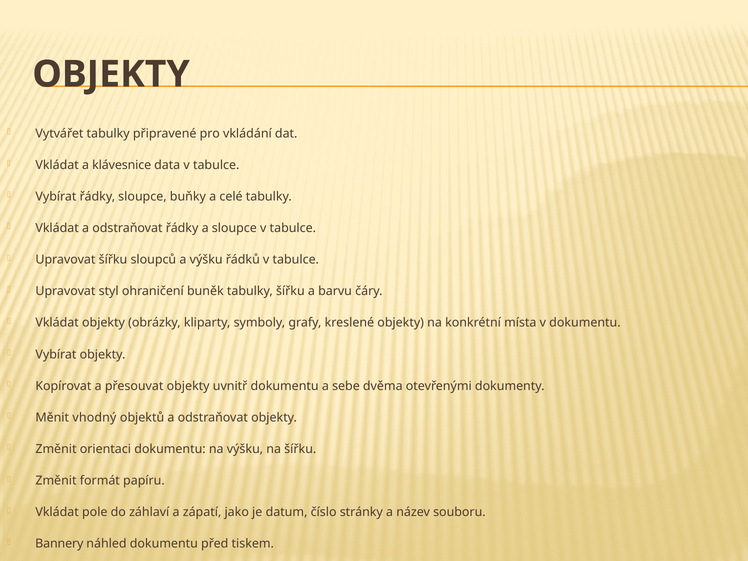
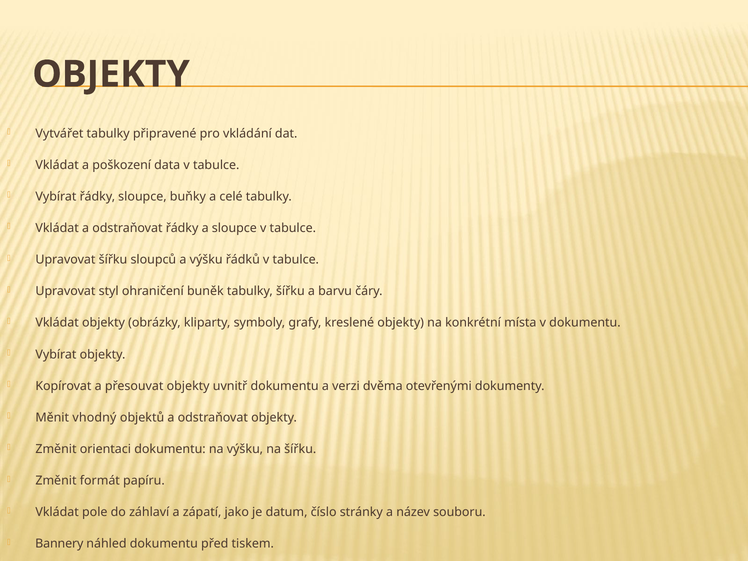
klávesnice: klávesnice -> poškození
sebe: sebe -> verzi
